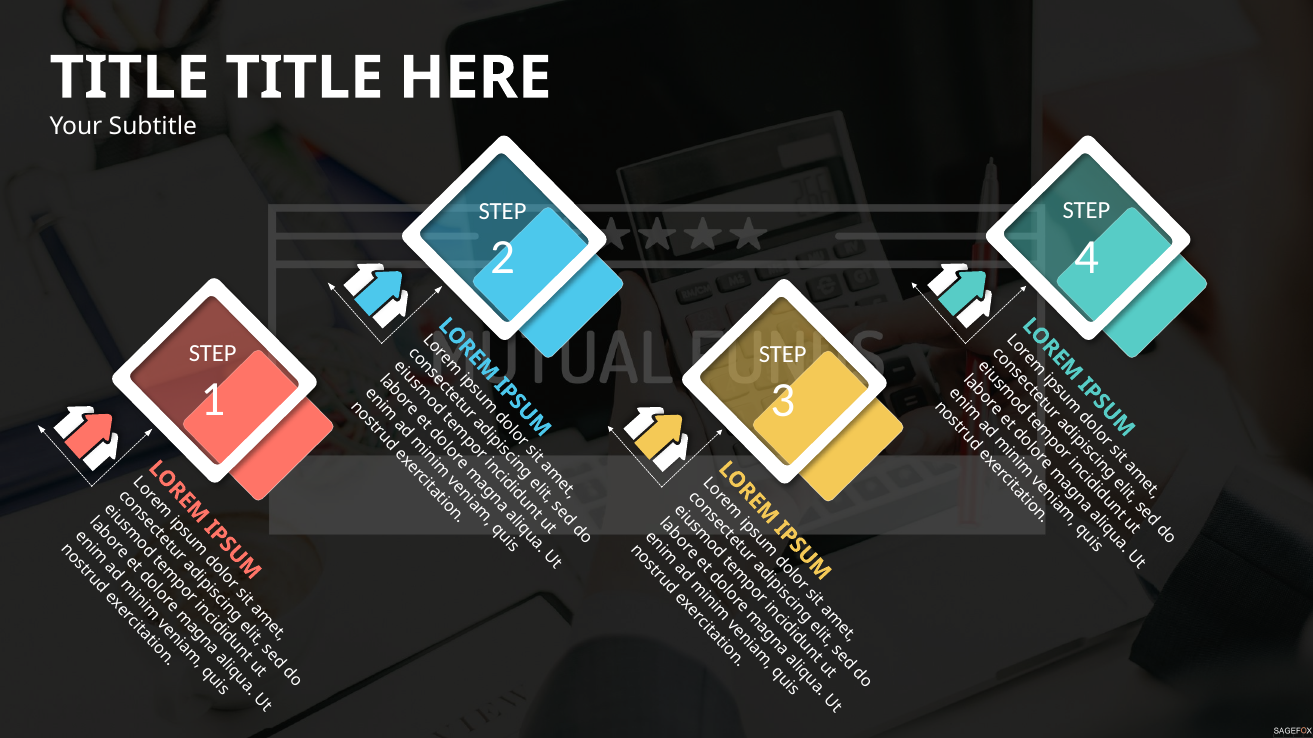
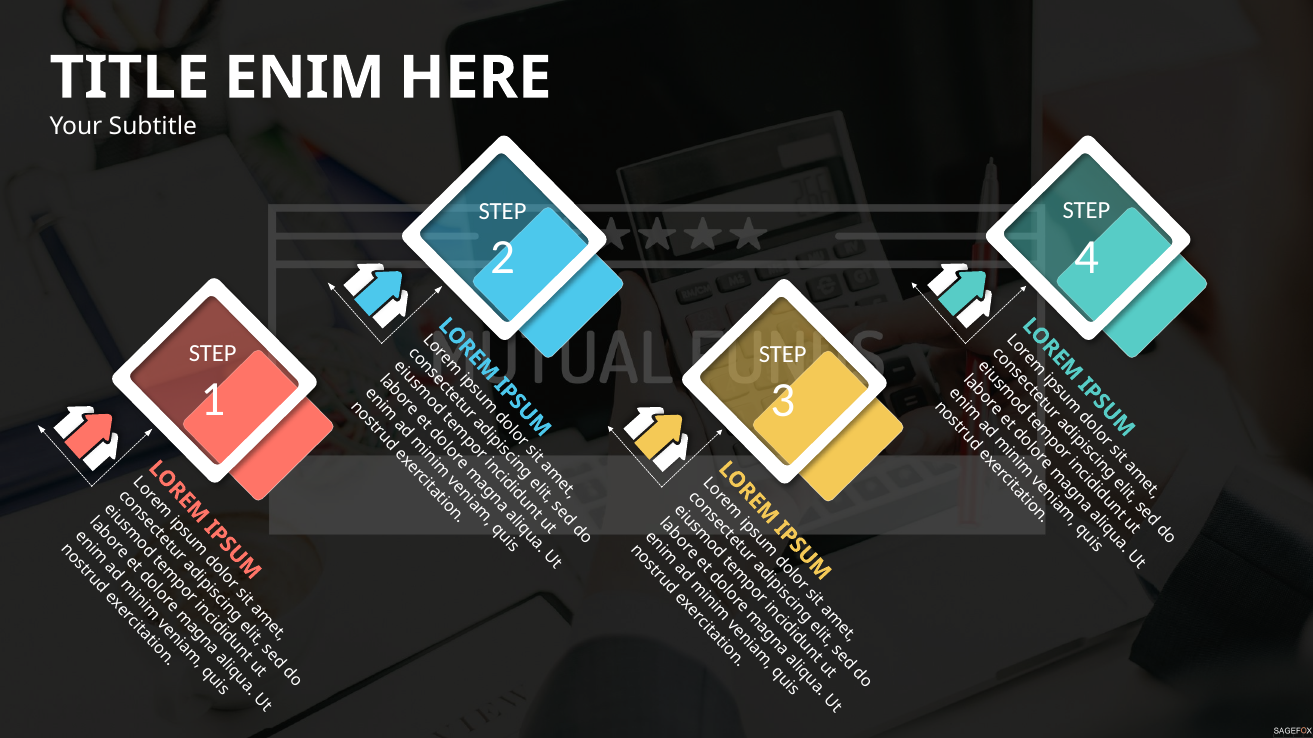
TITLE at (304, 78): TITLE -> ENIM
